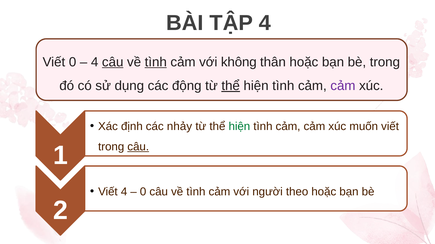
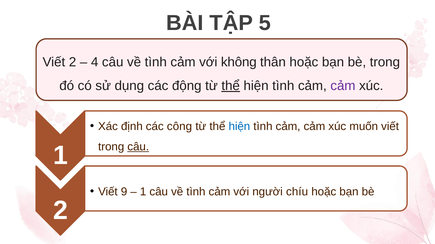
TẬP 4: 4 -> 5
Viết 0: 0 -> 2
câu at (113, 62) underline: present -> none
tình at (156, 62) underline: present -> none
nhảy: nhảy -> công
hiện at (239, 127) colour: green -> blue
Viết 4: 4 -> 9
0 at (143, 192): 0 -> 1
theo: theo -> chíu
